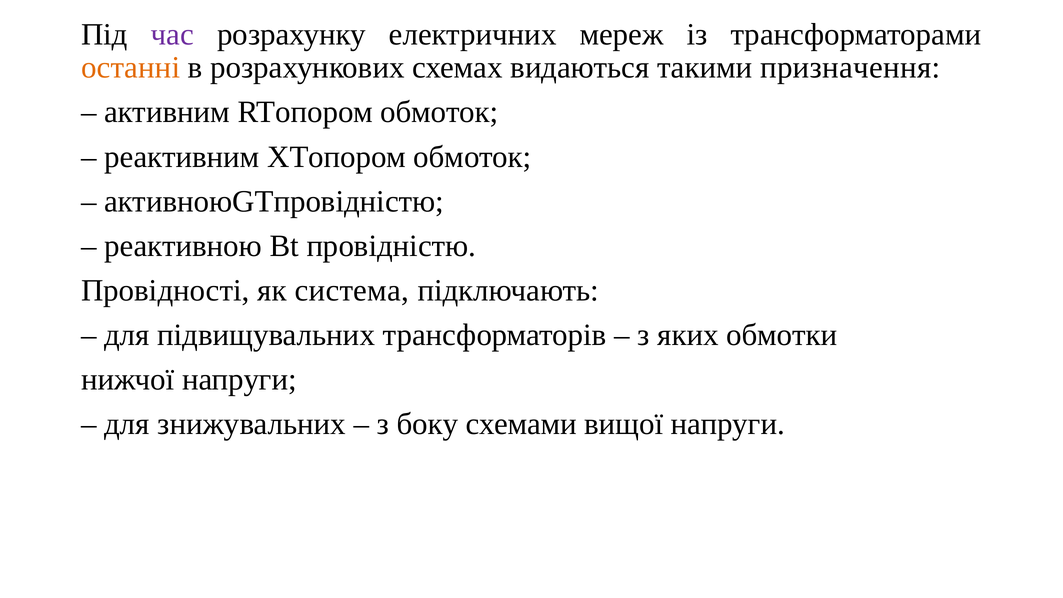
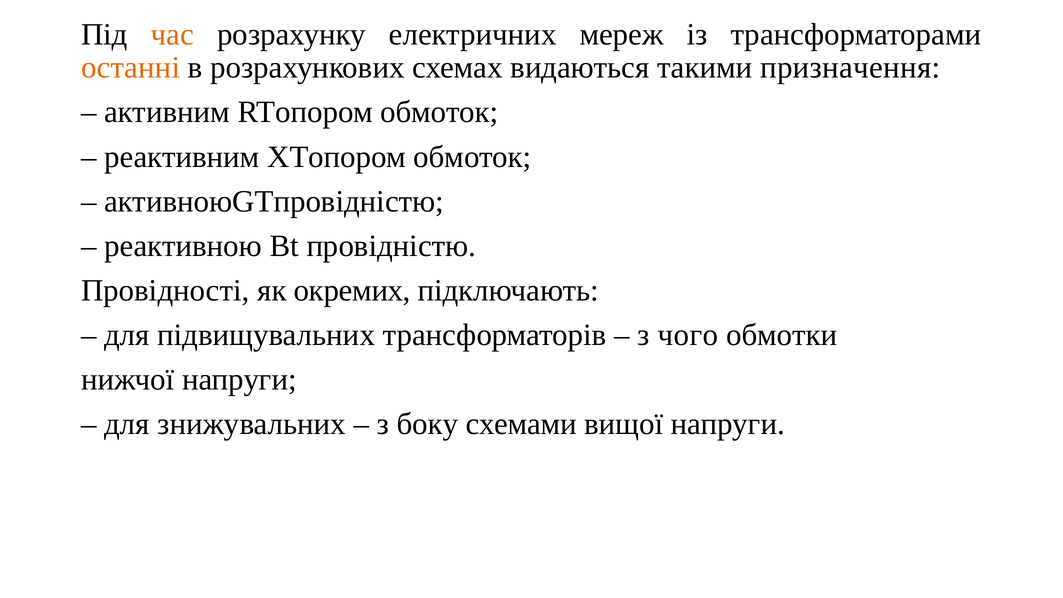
час colour: purple -> orange
система: система -> окремих
яких: яких -> чого
